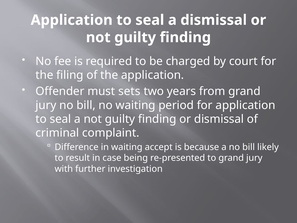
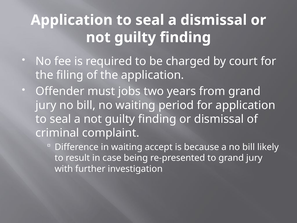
sets: sets -> jobs
